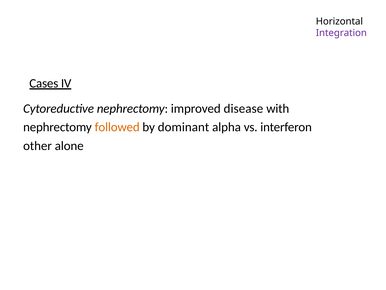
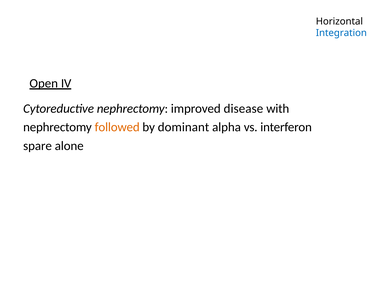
Integration colour: purple -> blue
Cases: Cases -> Open
other: other -> spare
